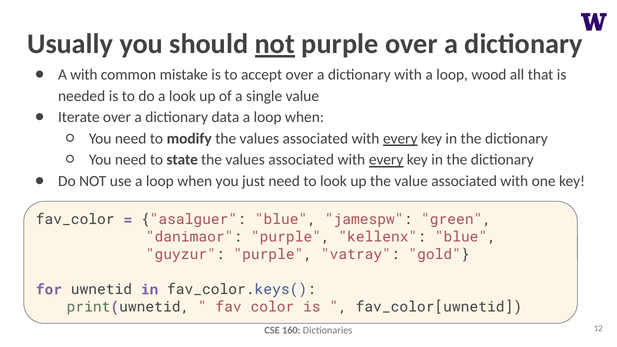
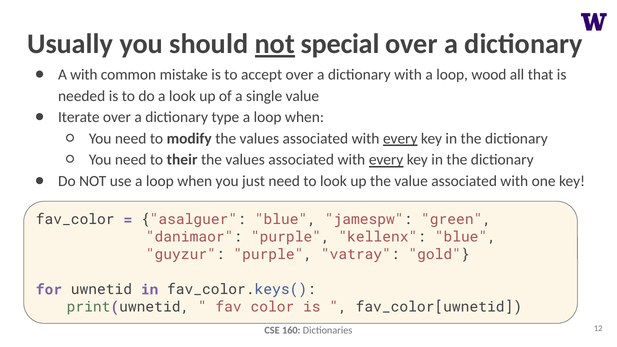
purple at (340, 44): purple -> special
data: data -> type
state: state -> their
